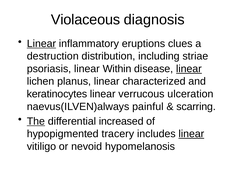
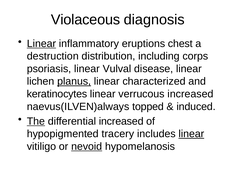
clues: clues -> chest
striae: striae -> corps
Within: Within -> Vulval
linear at (189, 69) underline: present -> none
planus underline: none -> present
verrucous ulceration: ulceration -> increased
painful: painful -> topped
scarring: scarring -> induced
nevoid underline: none -> present
